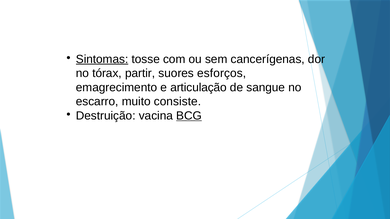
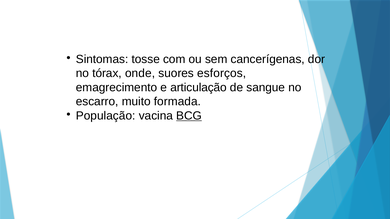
Sintomas underline: present -> none
partir: partir -> onde
consiste: consiste -> formada
Destruição: Destruição -> População
